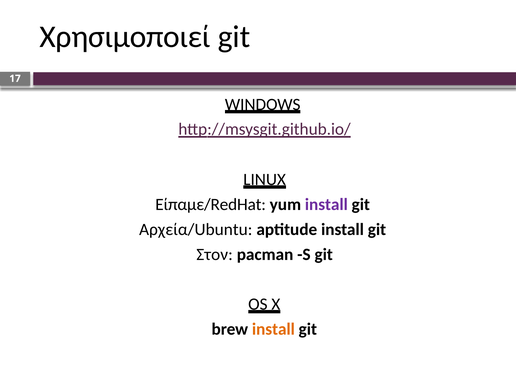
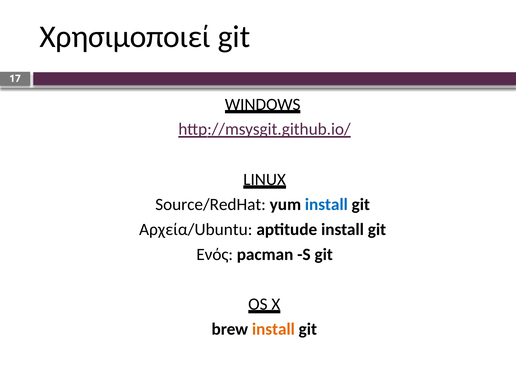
Είπαμε/RedHat: Είπαμε/RedHat -> Source/RedHat
install at (326, 205) colour: purple -> blue
Στον: Στον -> Ενός
